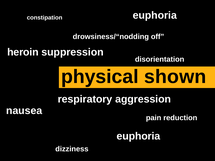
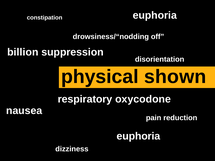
heroin: heroin -> billion
aggression: aggression -> oxycodone
